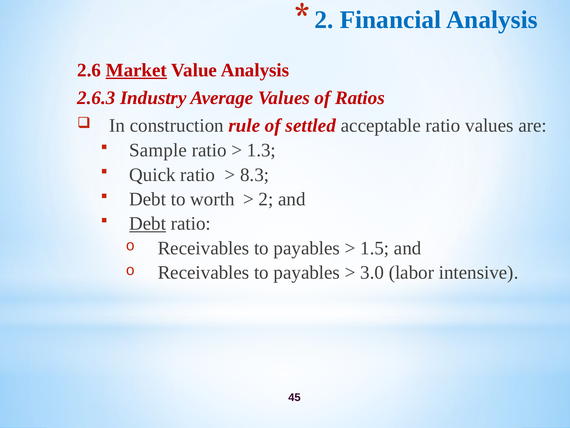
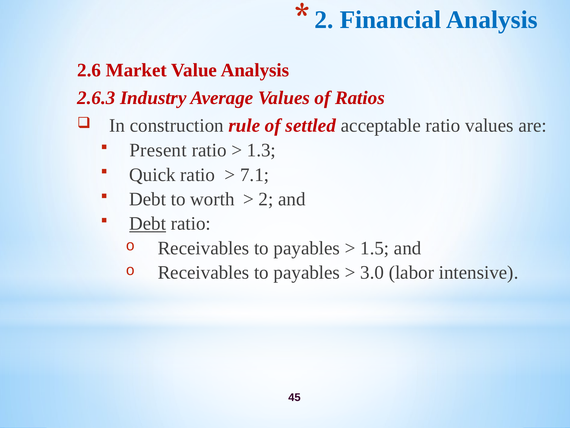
Market underline: present -> none
Sample: Sample -> Present
8.3: 8.3 -> 7.1
